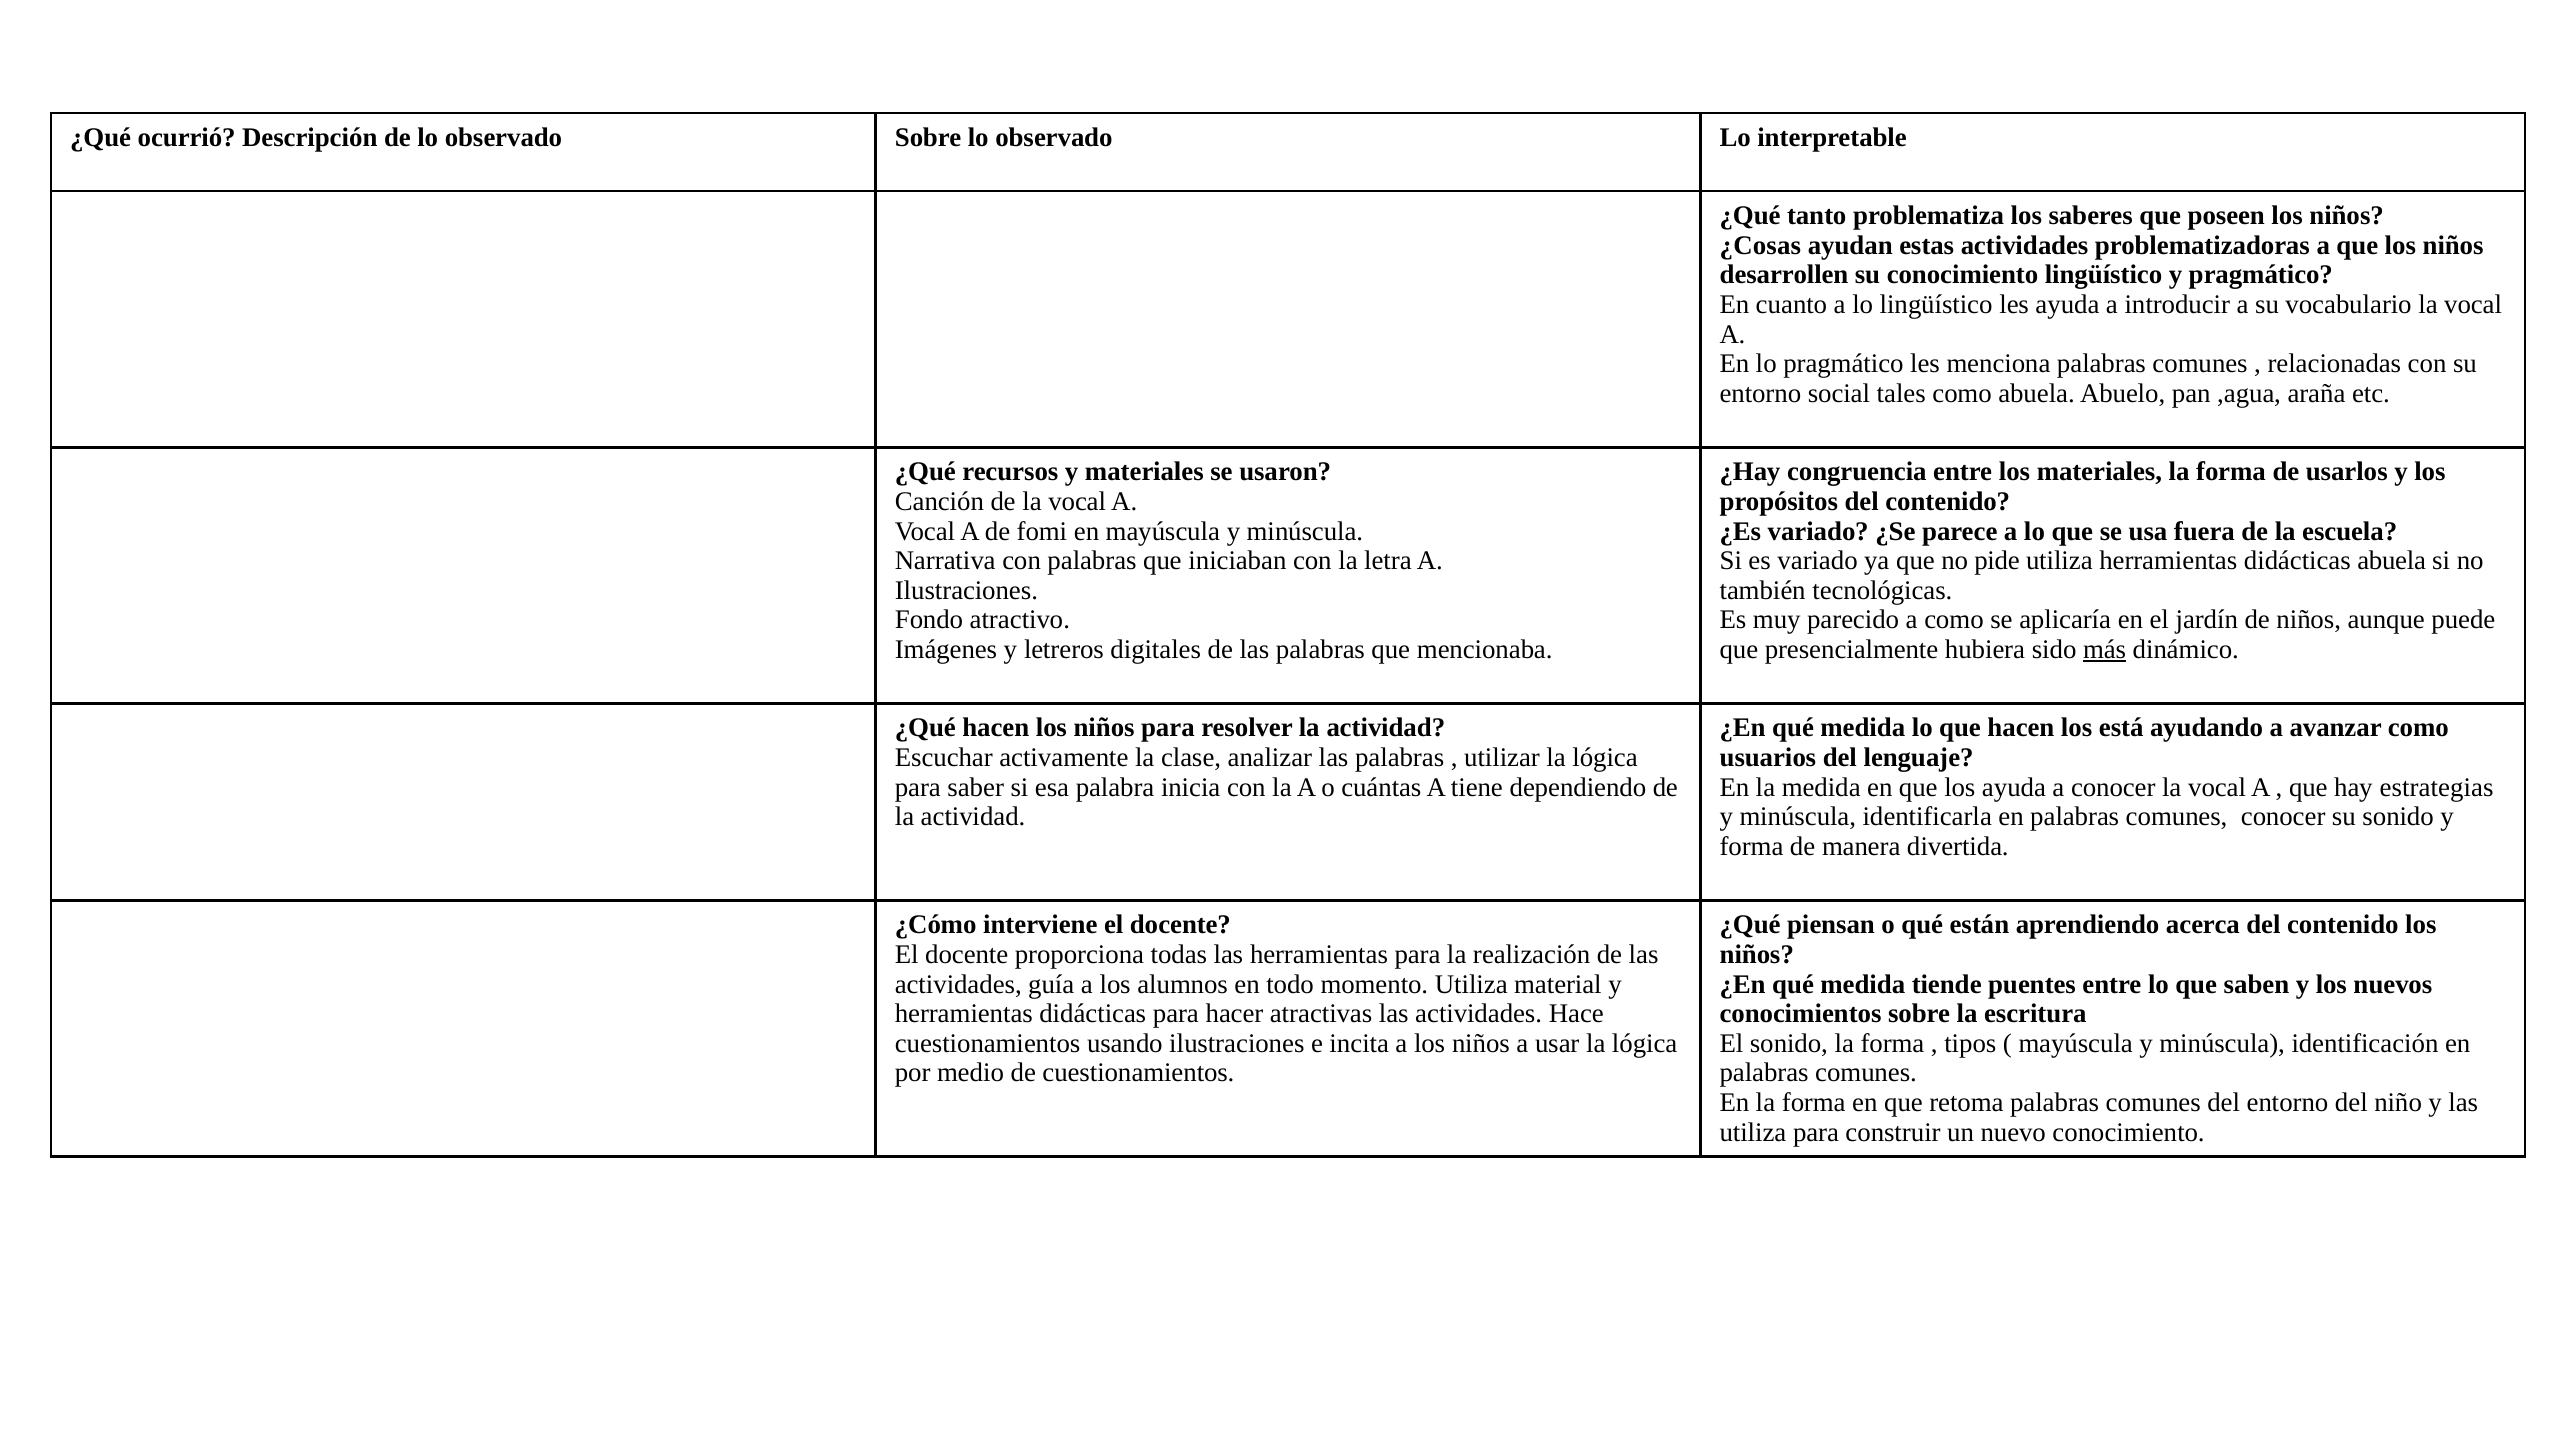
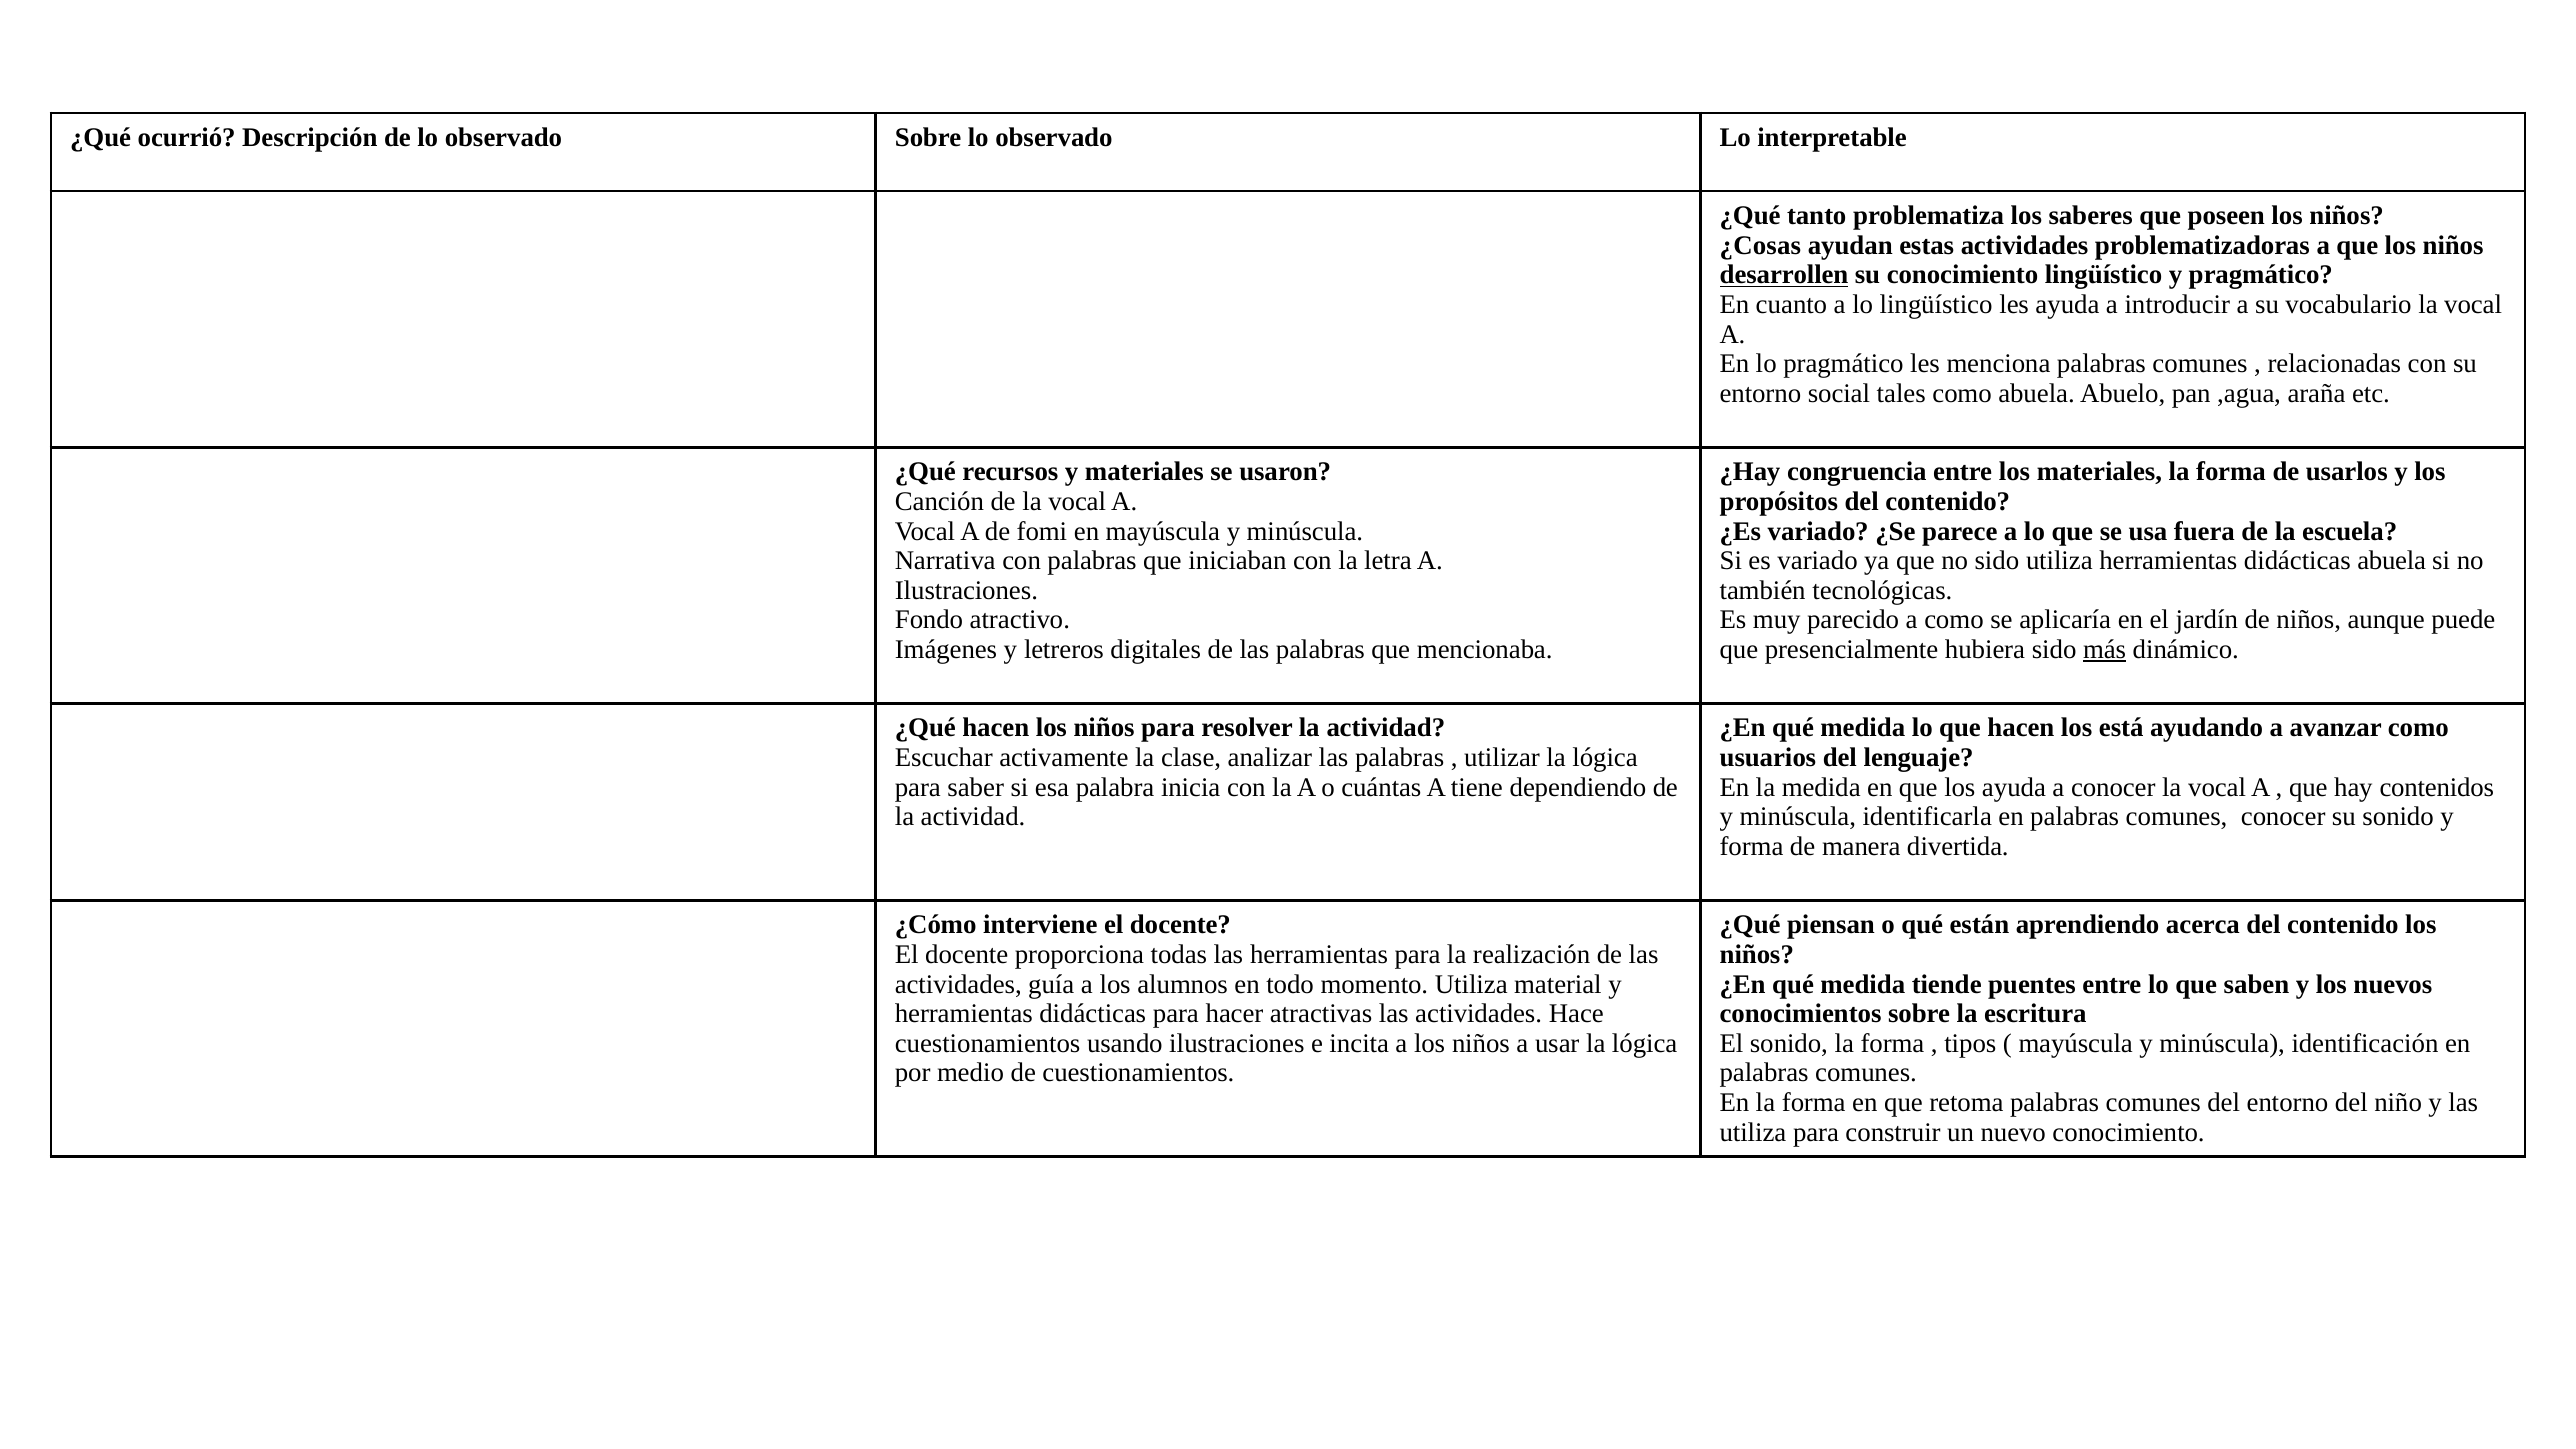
desarrollen underline: none -> present
no pide: pide -> sido
estrategias: estrategias -> contenidos
